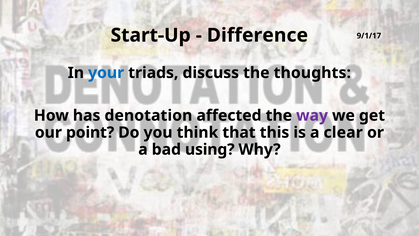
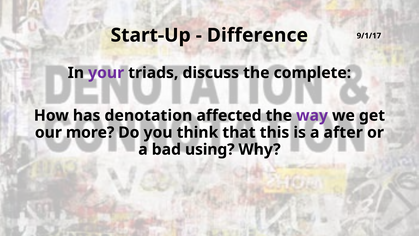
your colour: blue -> purple
thoughts: thoughts -> complete
point: point -> more
clear: clear -> after
